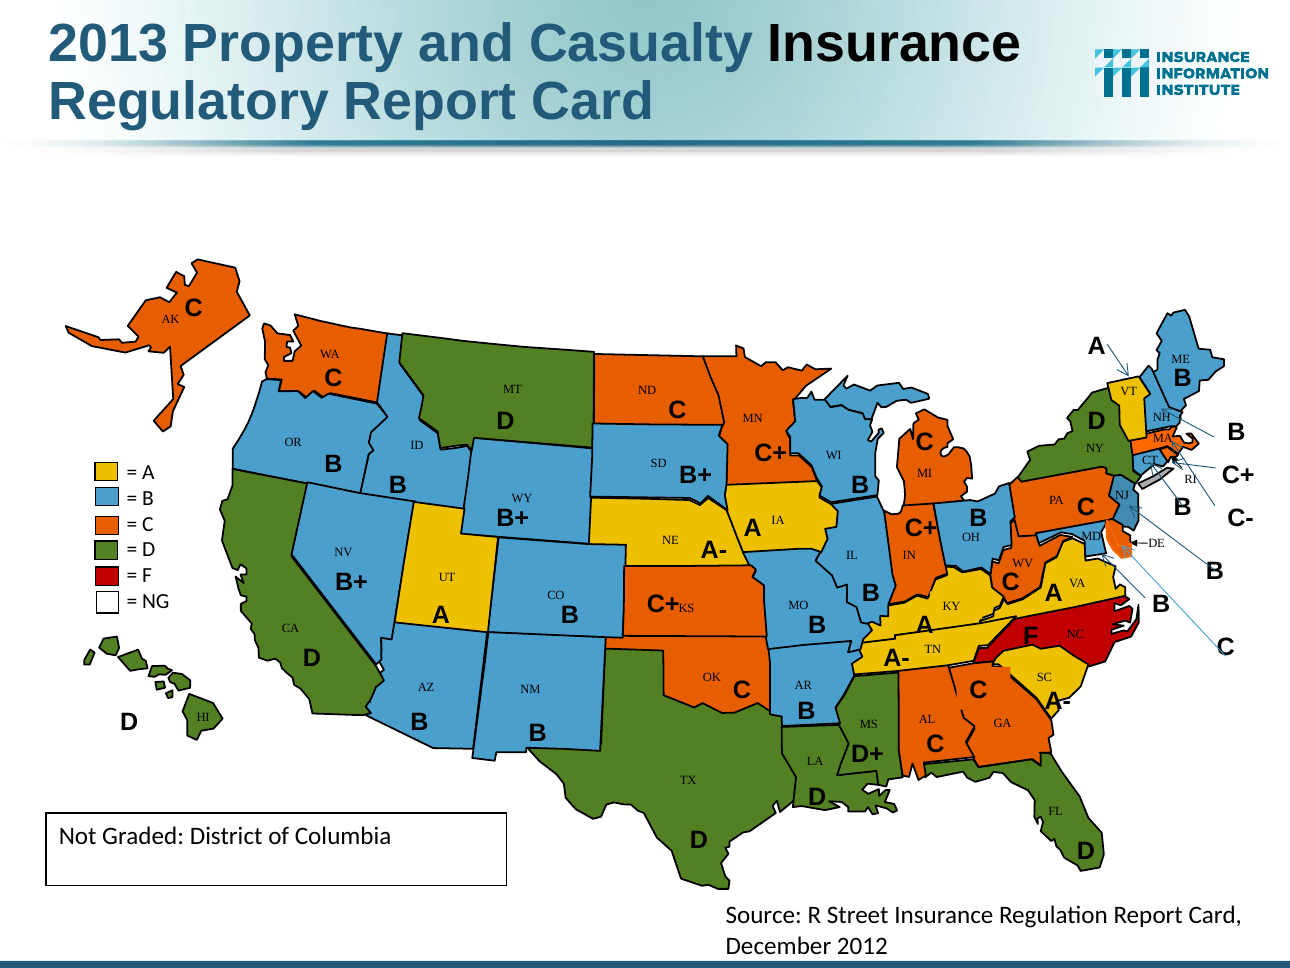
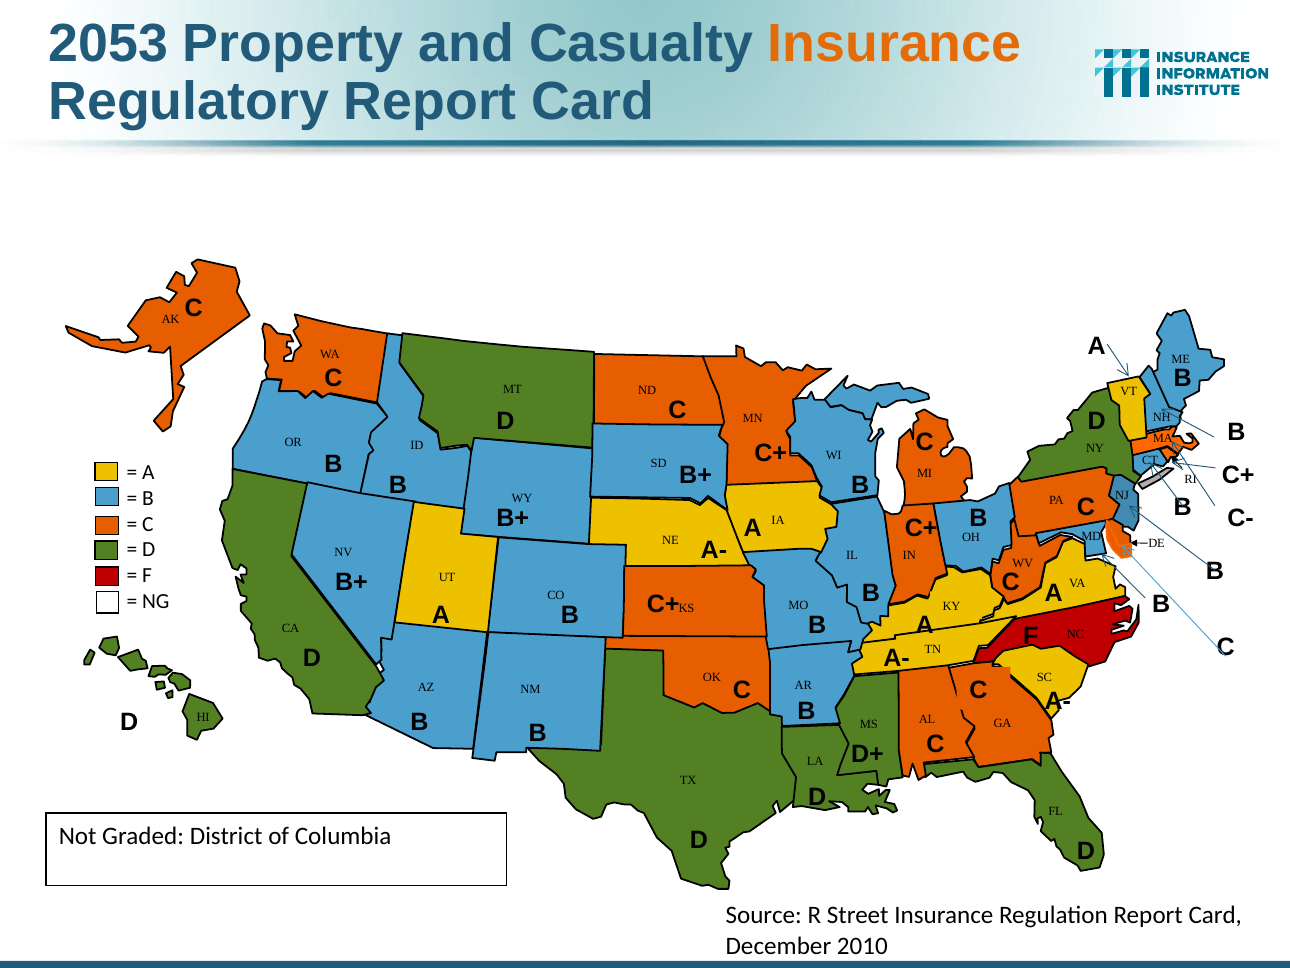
2013: 2013 -> 2053
Insurance at (895, 44) colour: black -> orange
2012: 2012 -> 2010
